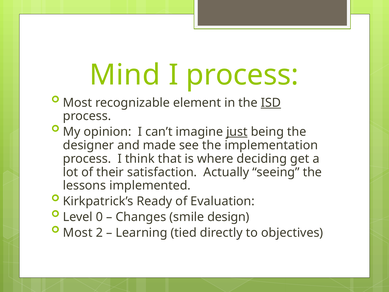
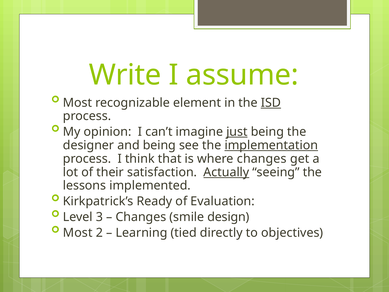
Mind: Mind -> Write
I process: process -> assume
and made: made -> being
implementation underline: none -> present
where deciding: deciding -> changes
Actually underline: none -> present
0: 0 -> 3
